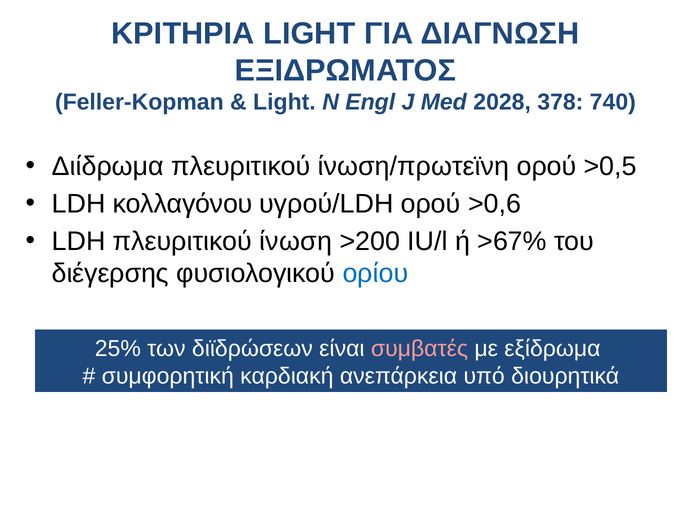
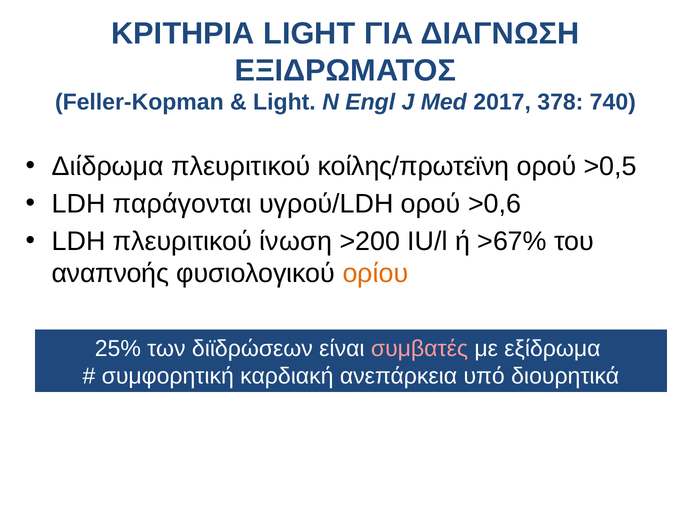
2028: 2028 -> 2017
ίνωση/πρωτεϊνη: ίνωση/πρωτεϊνη -> κοίλης/πρωτεϊνη
κολλαγόνου: κολλαγόνου -> παράγονται
διέγερσης: διέγερσης -> αναπνοής
ορίου colour: blue -> orange
